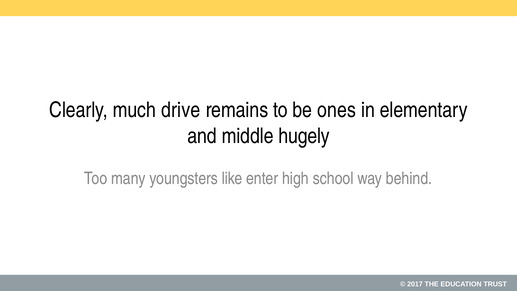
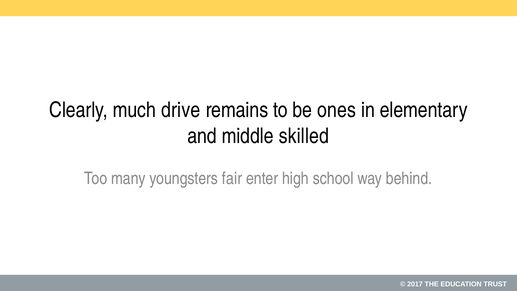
hugely: hugely -> skilled
like: like -> fair
